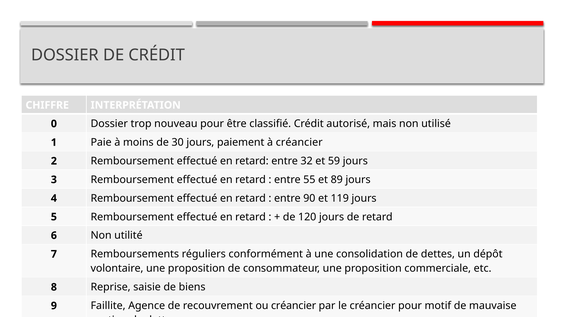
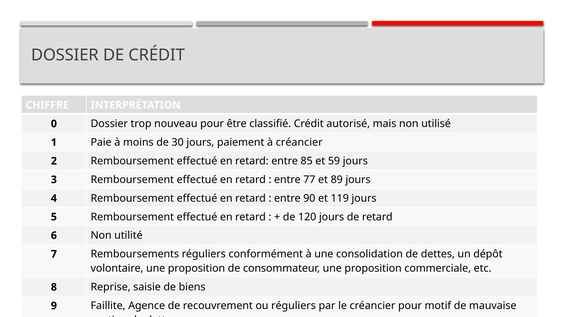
32: 32 -> 85
55: 55 -> 77
ou créancier: créancier -> réguliers
